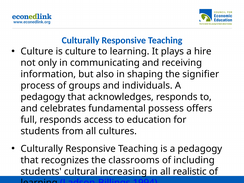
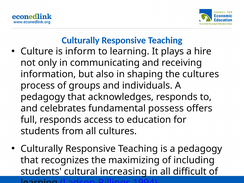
is culture: culture -> inform
the signifier: signifier -> cultures
classrooms: classrooms -> maximizing
realistic: realistic -> difficult
